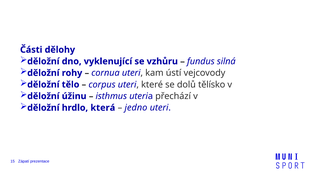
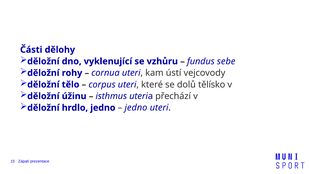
silná: silná -> sebe
hrdlo která: která -> jedno
